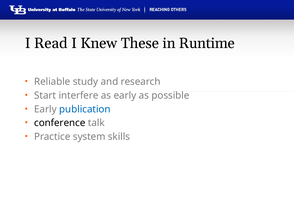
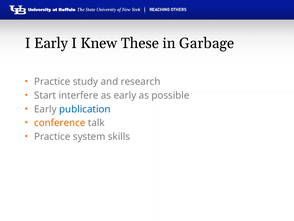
I Read: Read -> Early
Runtime: Runtime -> Garbage
Reliable at (52, 82): Reliable -> Practice
conference colour: black -> orange
